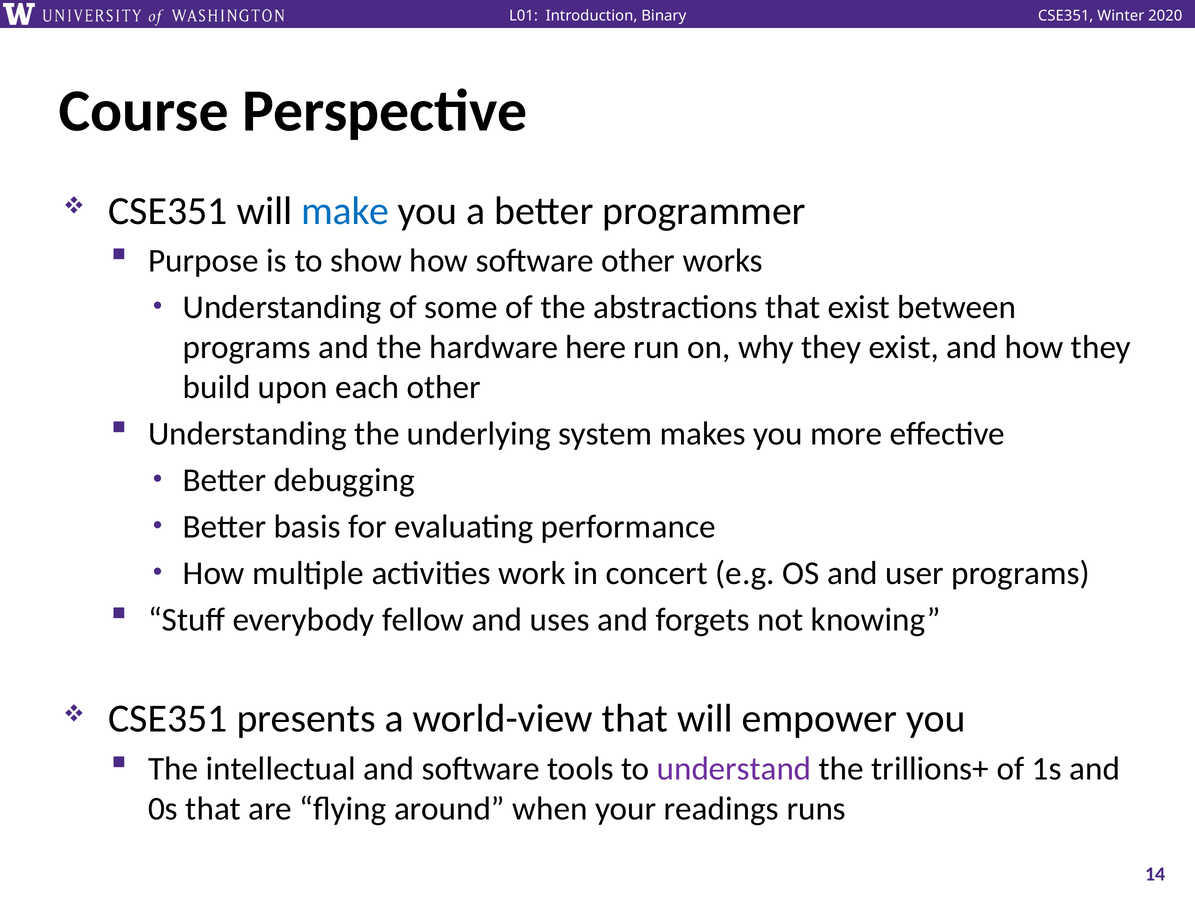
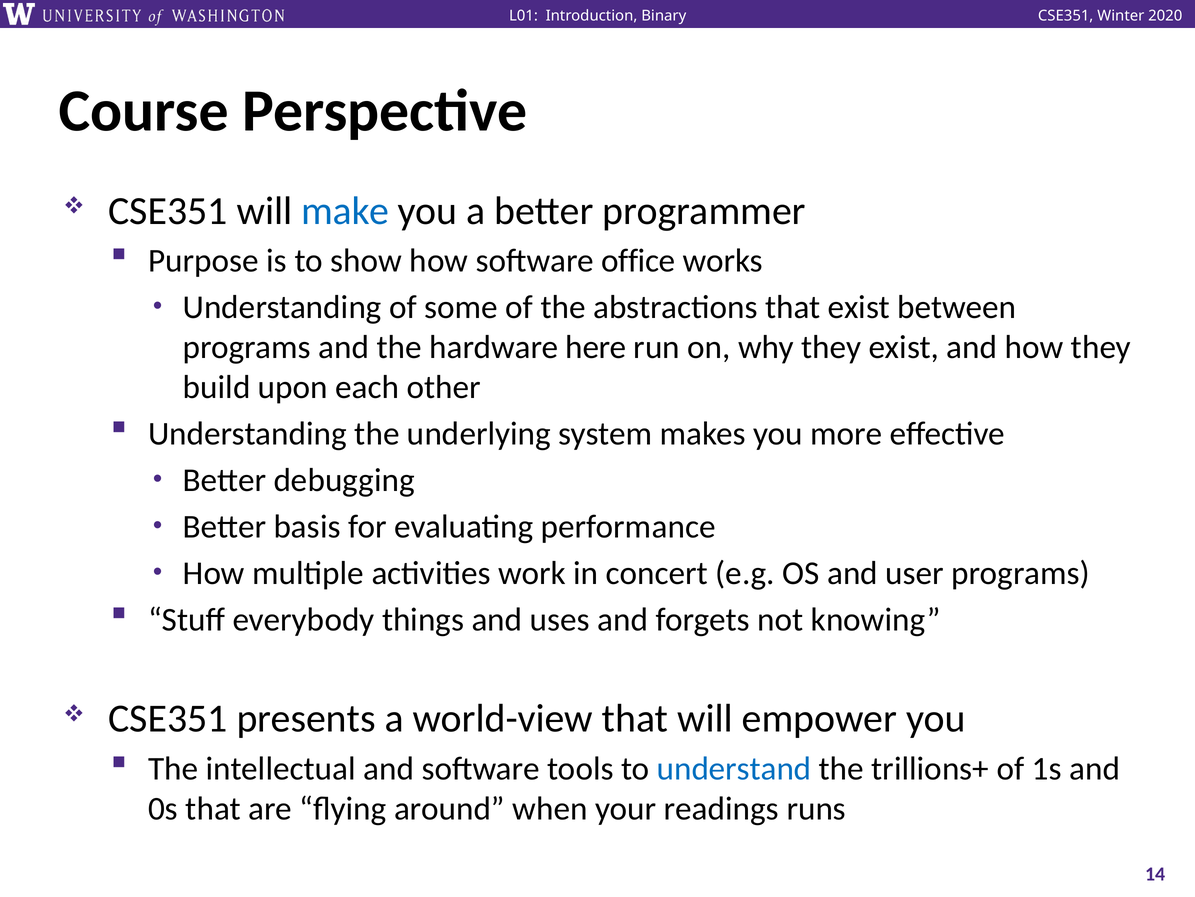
software other: other -> office
fellow: fellow -> things
understand colour: purple -> blue
